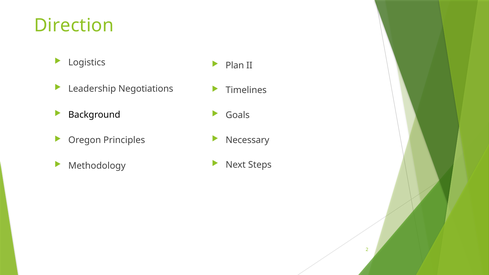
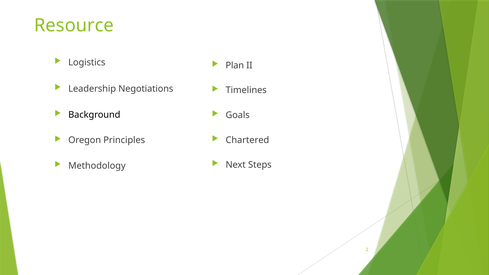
Direction: Direction -> Resource
Necessary: Necessary -> Chartered
